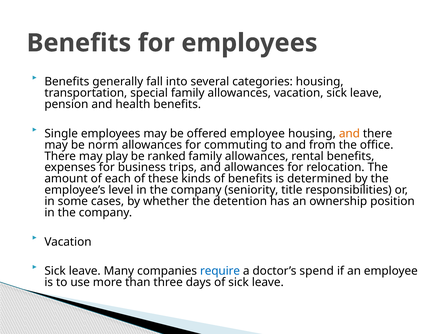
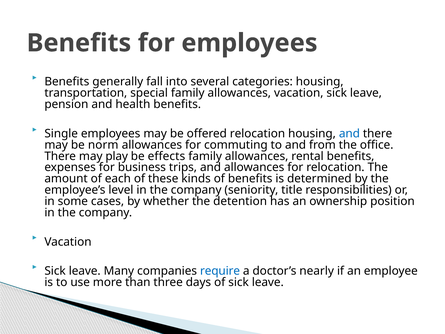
offered employee: employee -> relocation
and at (349, 133) colour: orange -> blue
ranked: ranked -> effects
spend: spend -> nearly
